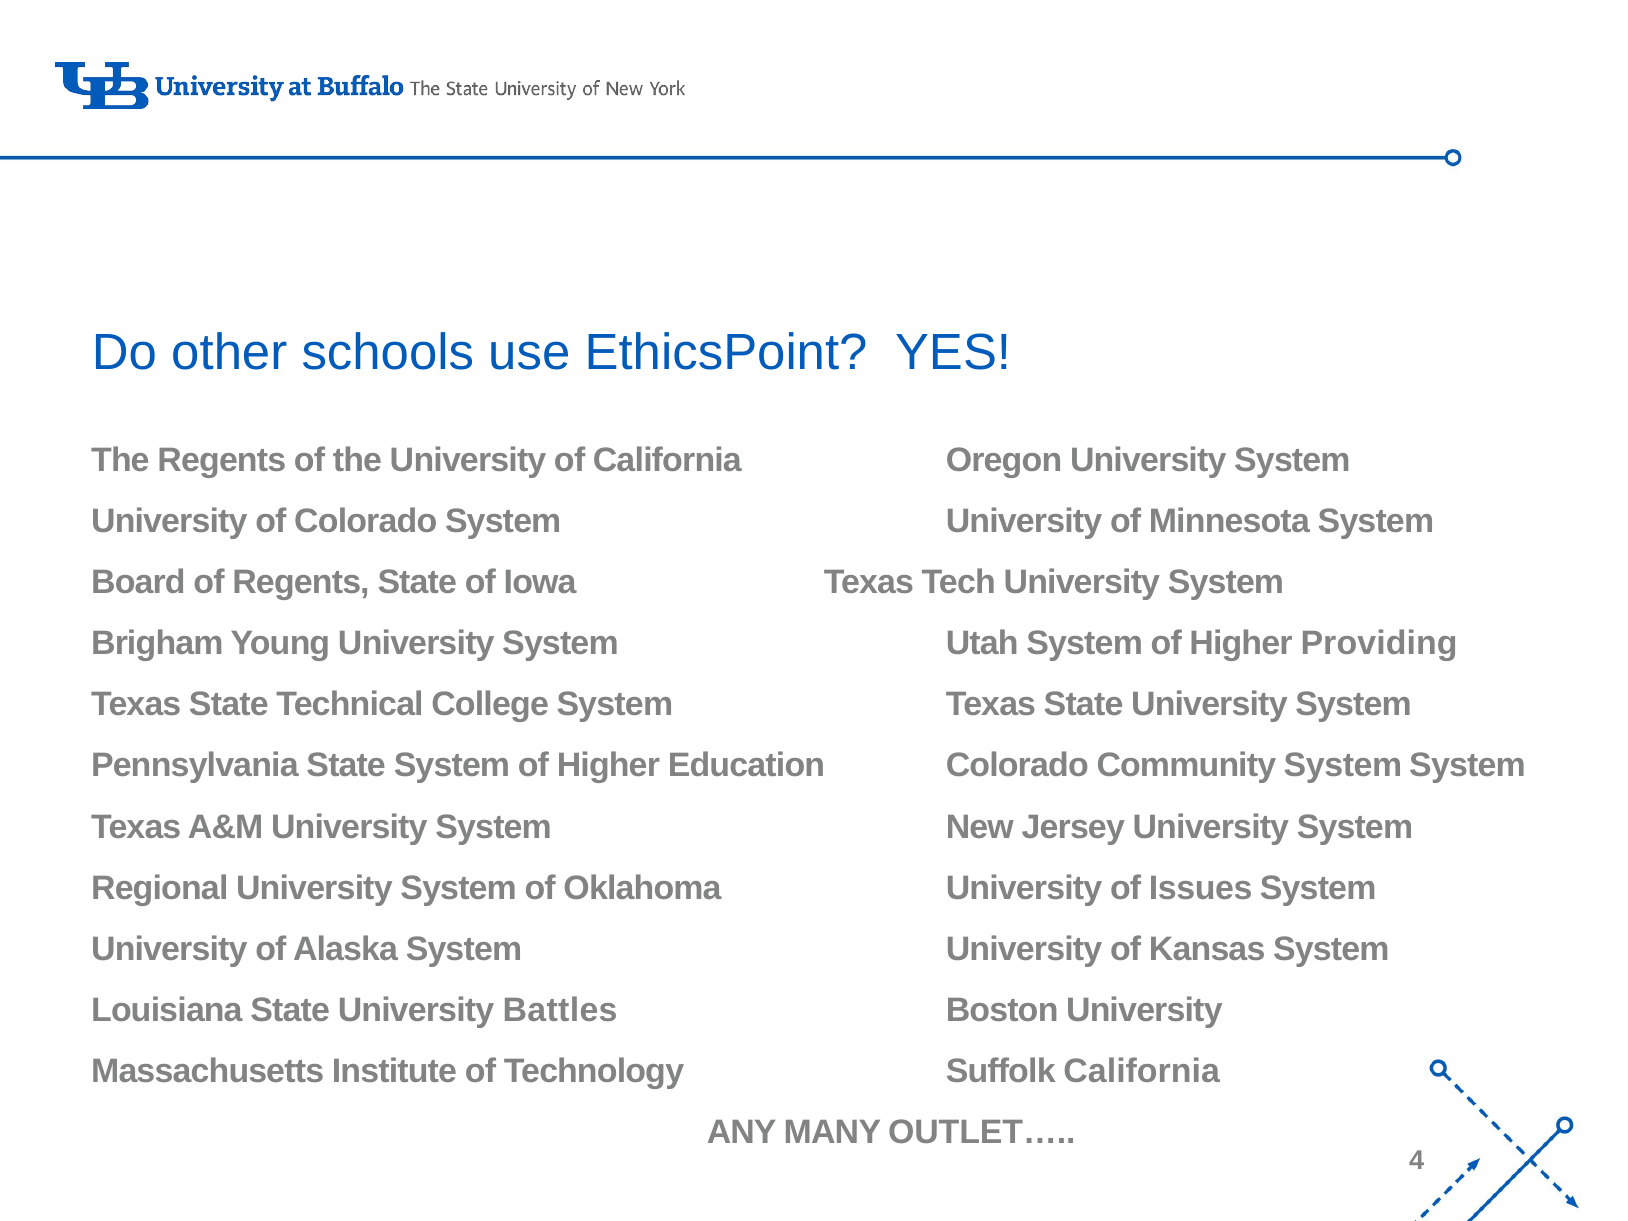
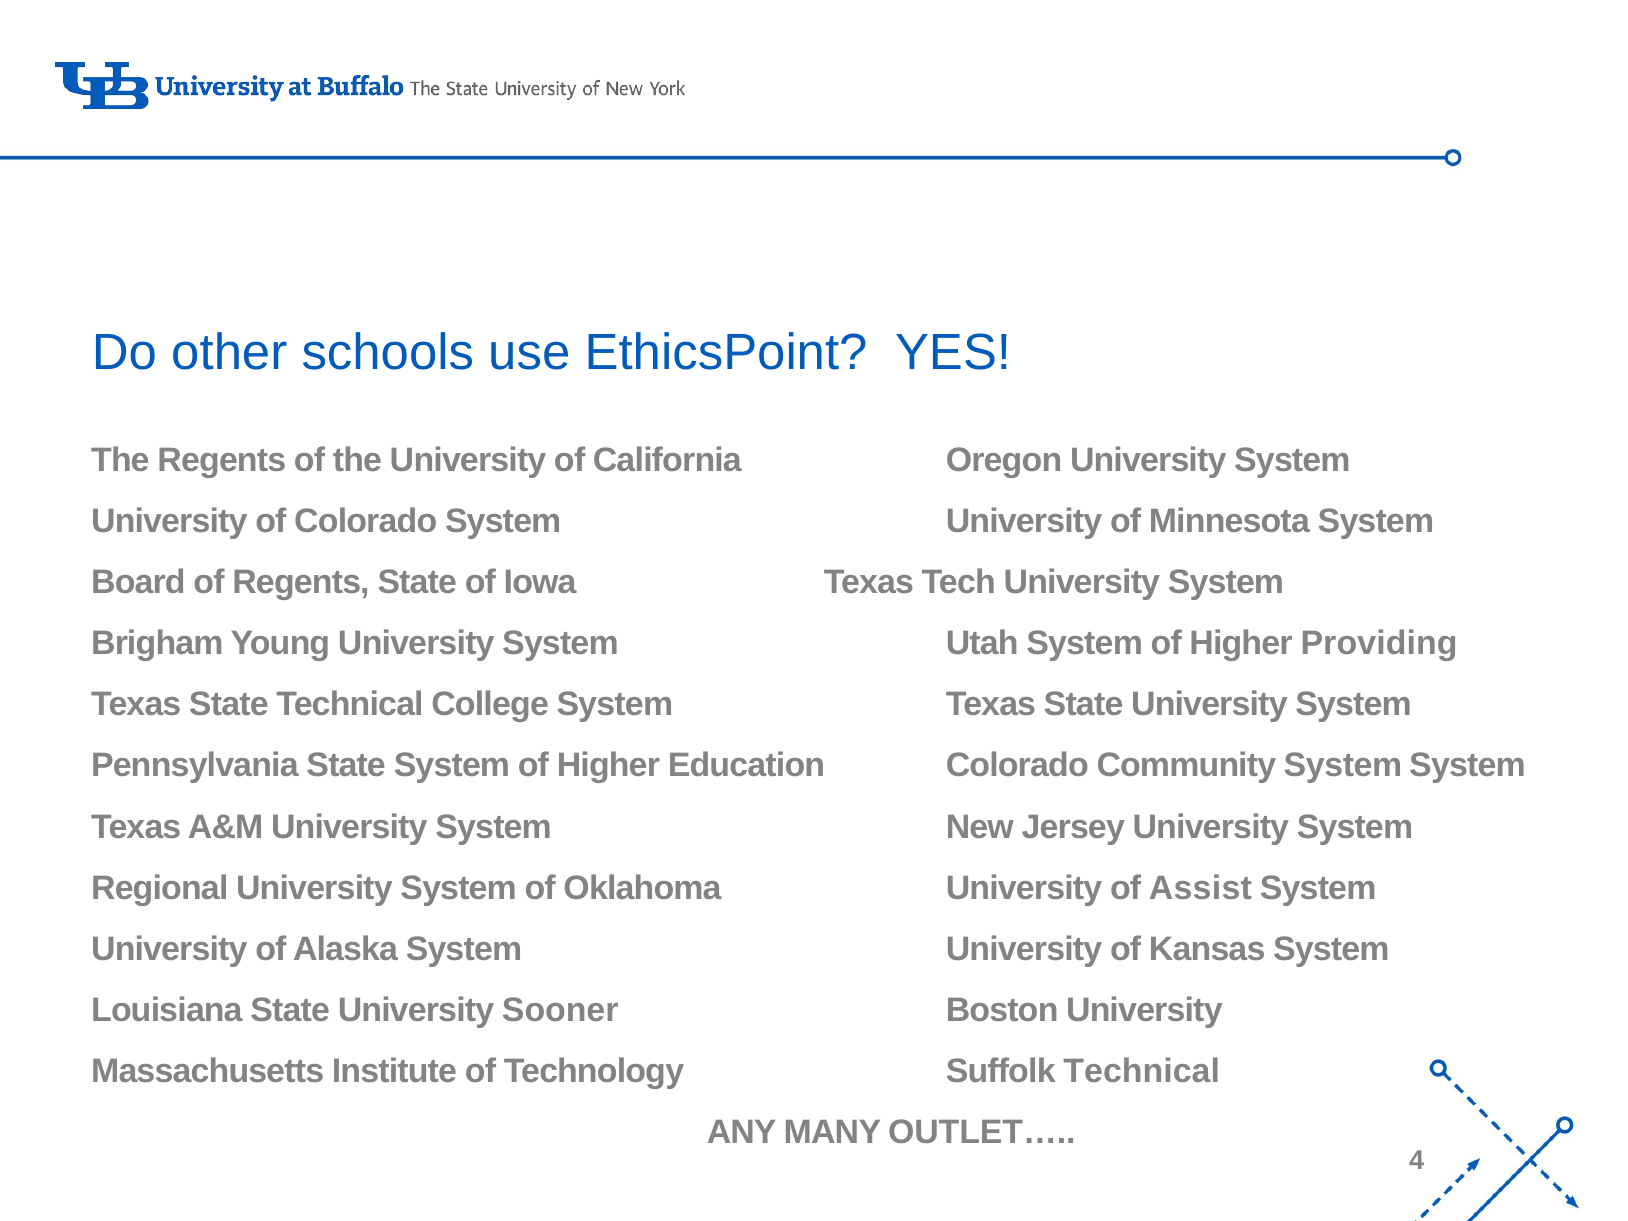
Issues: Issues -> Assist
Battles: Battles -> Sooner
Suffolk California: California -> Technical
